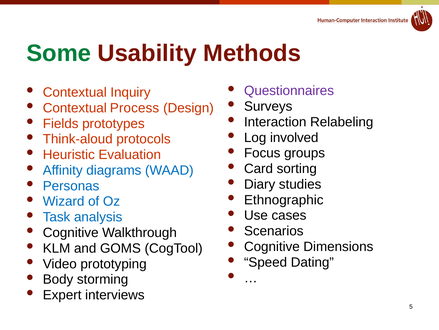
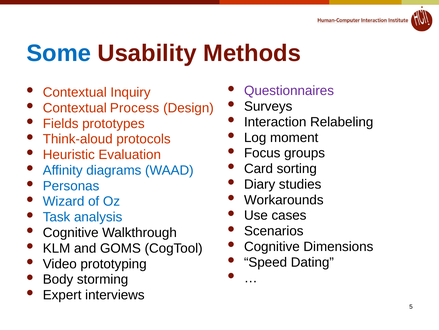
Some colour: green -> blue
involved: involved -> moment
Ethnographic: Ethnographic -> Workarounds
